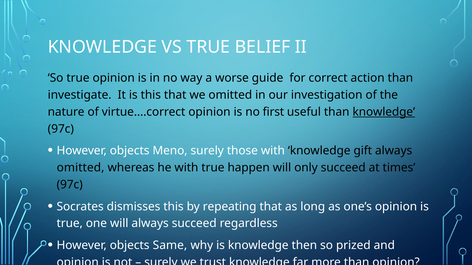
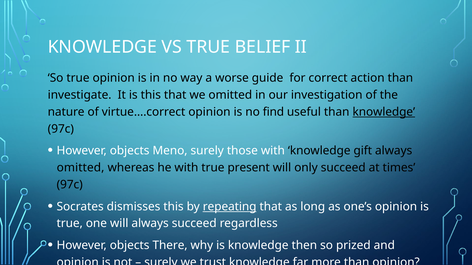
first: first -> find
happen: happen -> present
repeating underline: none -> present
Same: Same -> There
